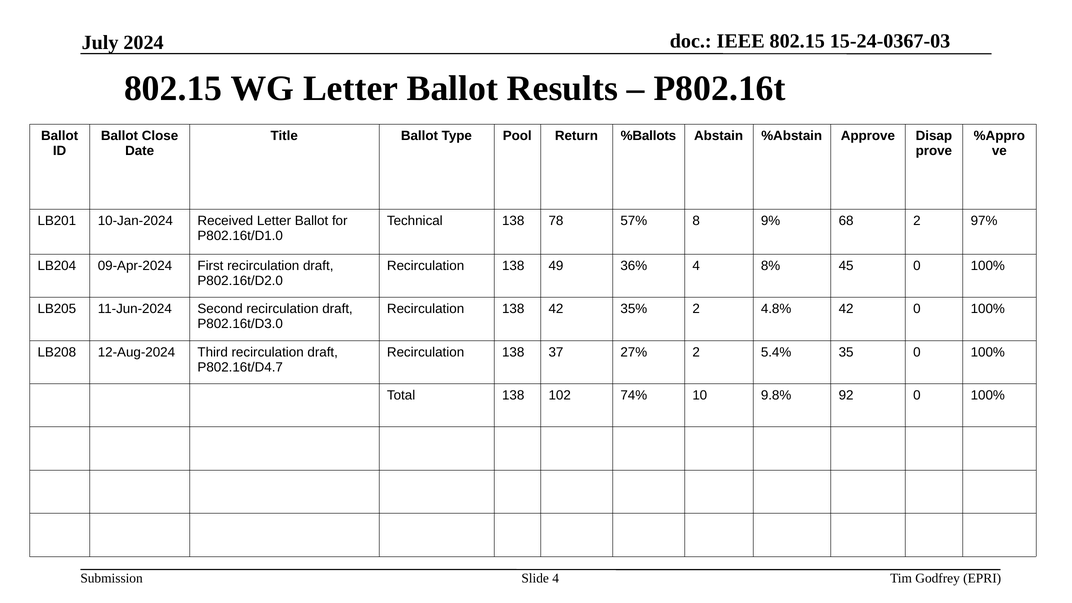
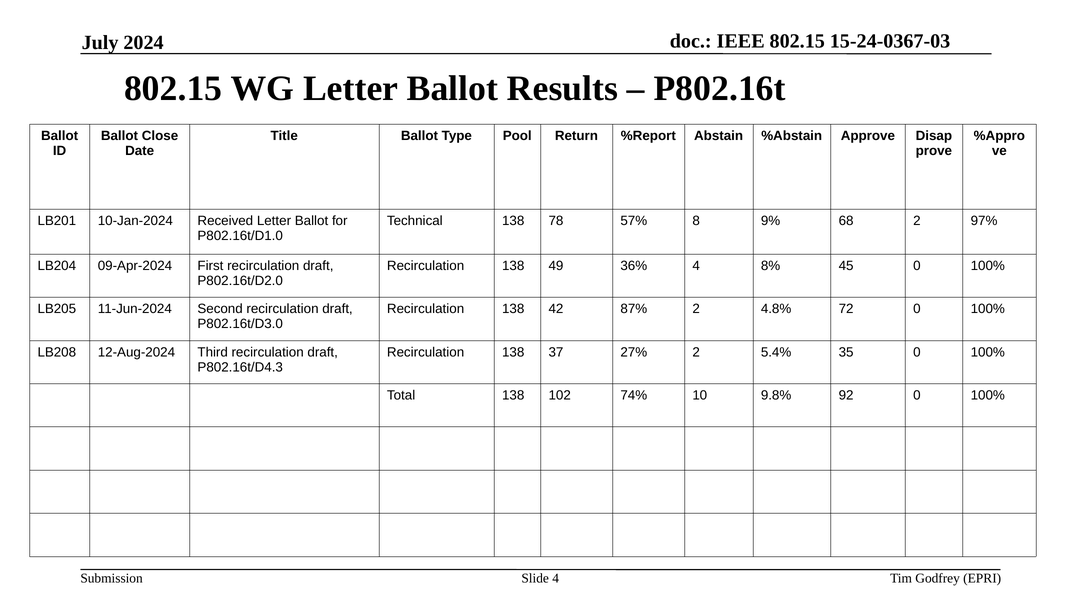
%Ballots: %Ballots -> %Report
35%: 35% -> 87%
4.8% 42: 42 -> 72
P802.16t/D4.7: P802.16t/D4.7 -> P802.16t/D4.3
